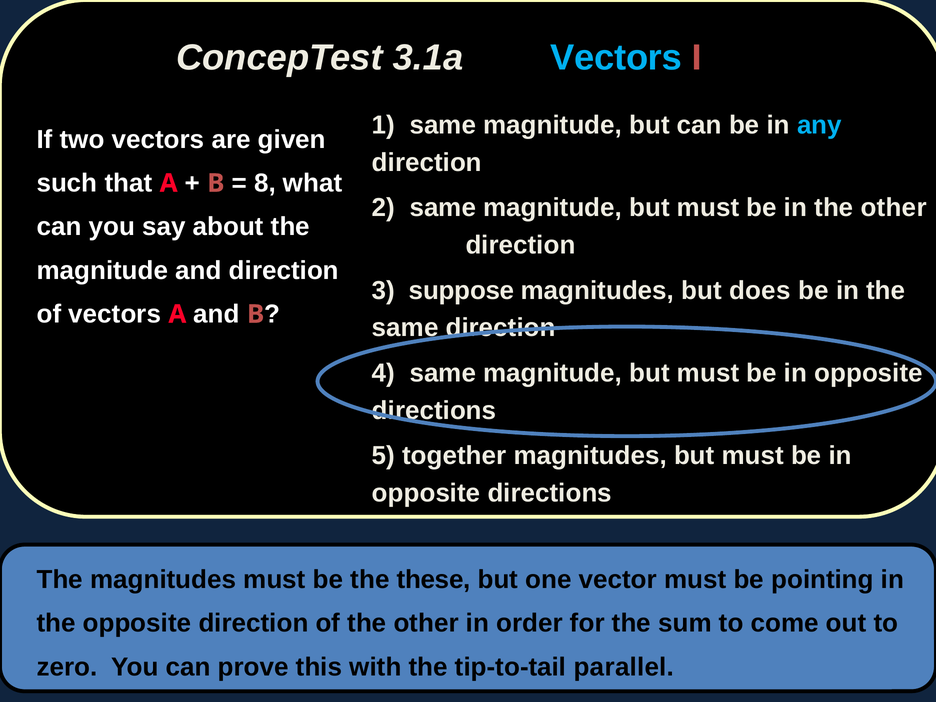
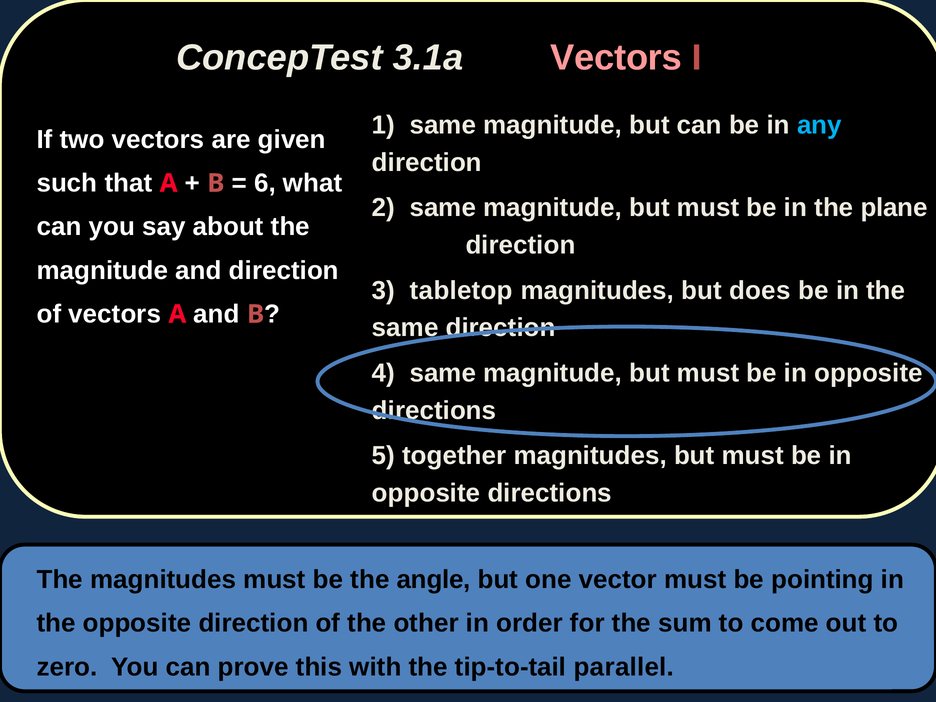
Vectors at (616, 58) colour: light blue -> pink
8: 8 -> 6
in the other: other -> plane
suppose: suppose -> tabletop
these: these -> angle
